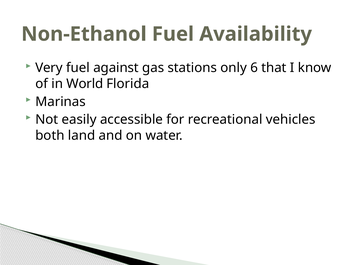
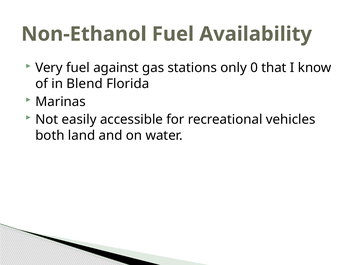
6: 6 -> 0
World: World -> Blend
